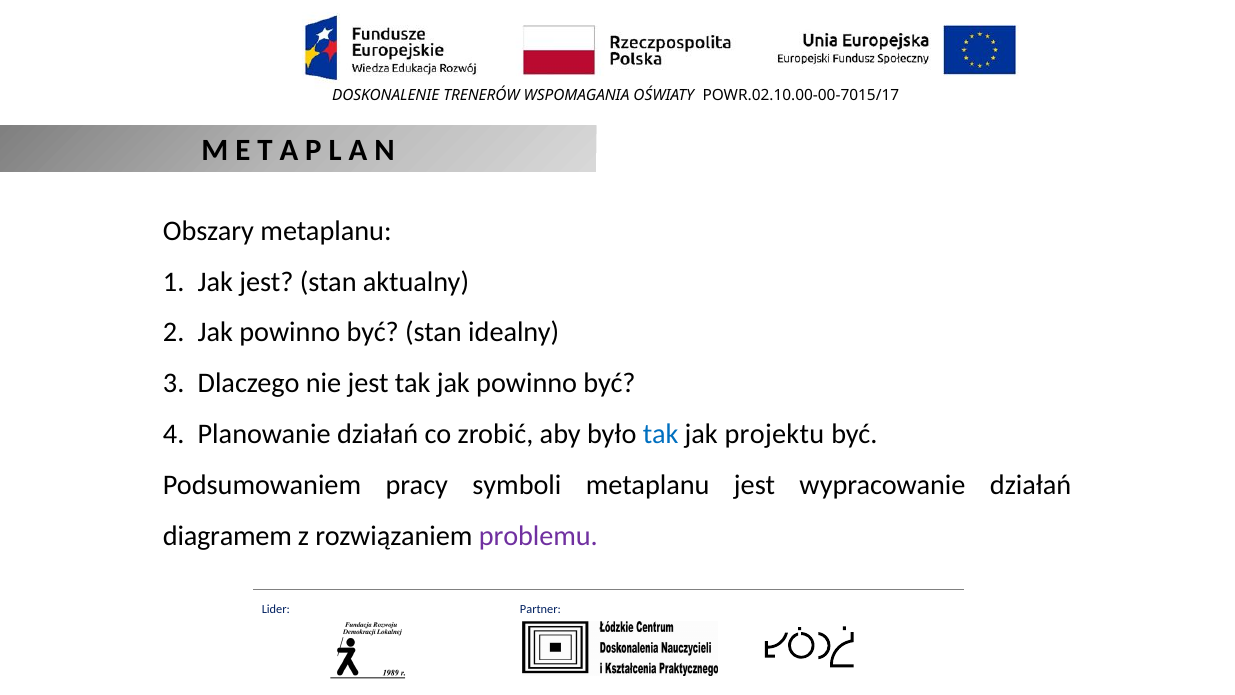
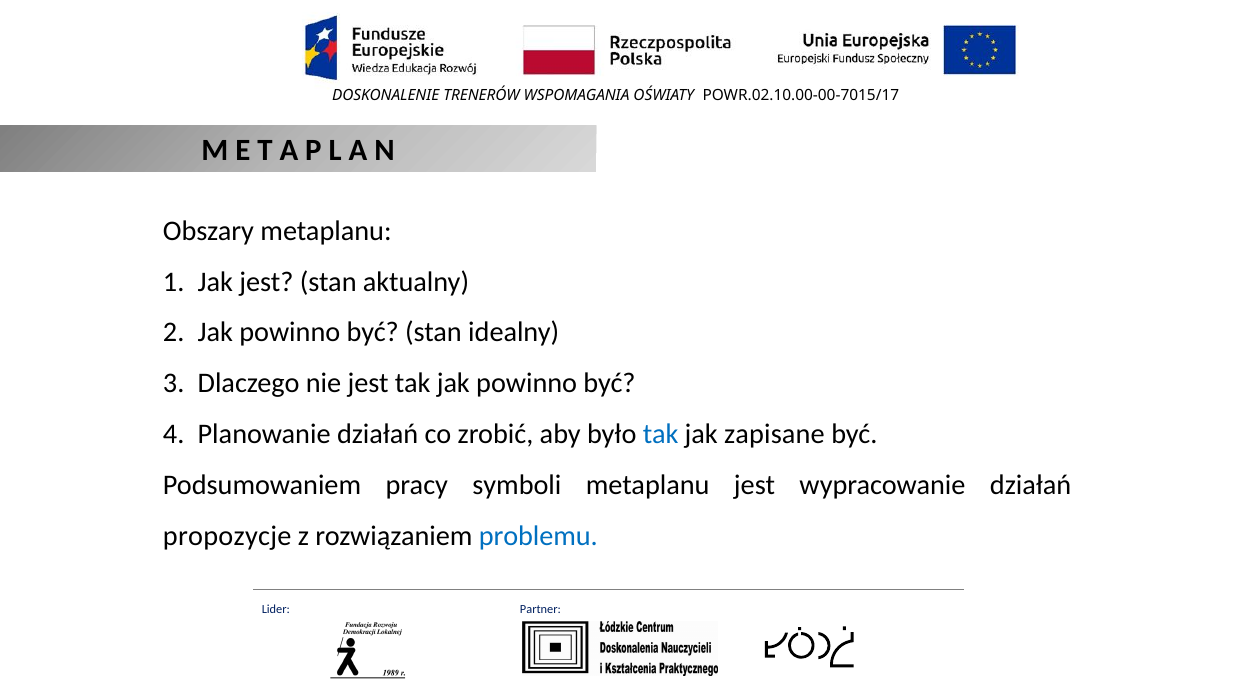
projektu: projektu -> zapisane
diagramem: diagramem -> propozycje
problemu colour: purple -> blue
